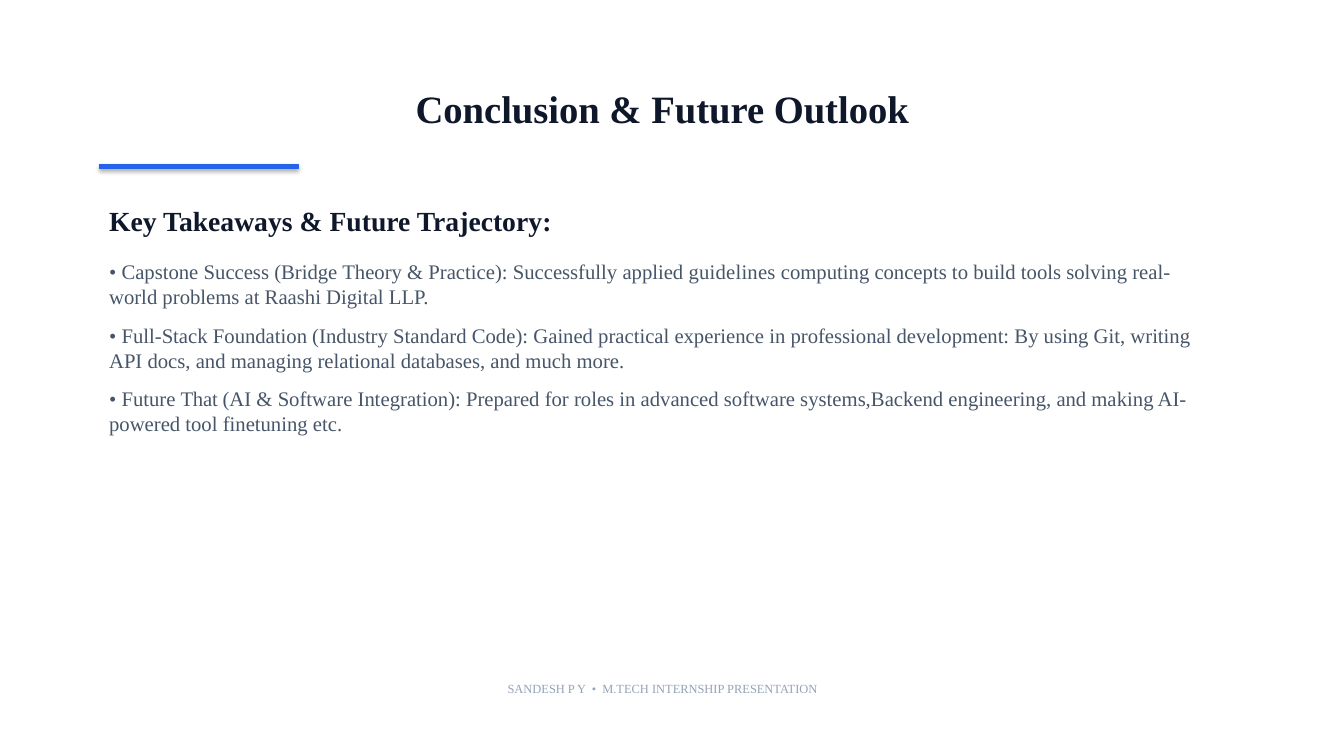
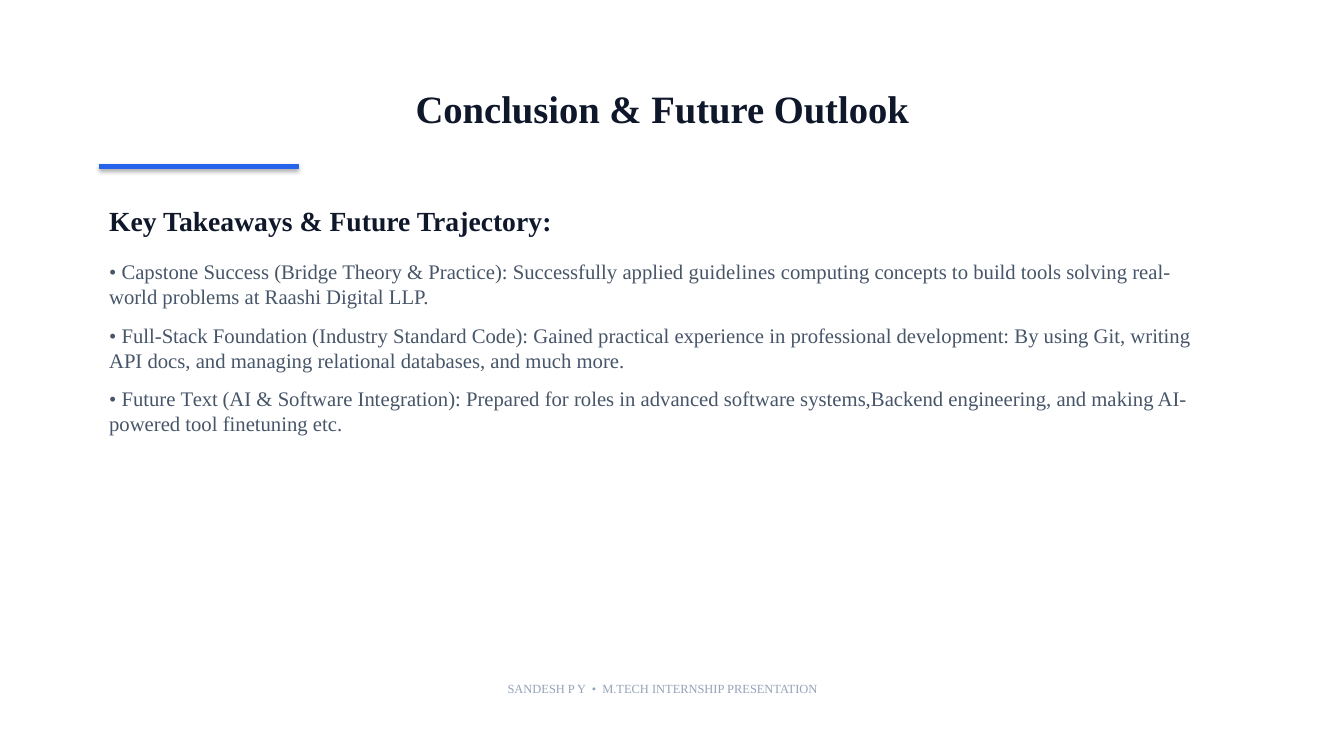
That: That -> Text
